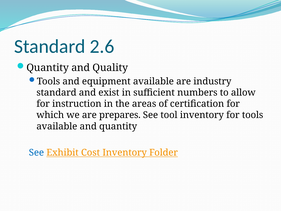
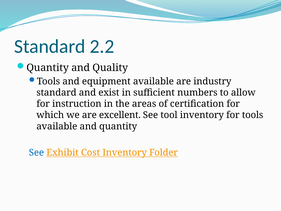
2.6: 2.6 -> 2.2
prepares: prepares -> excellent
